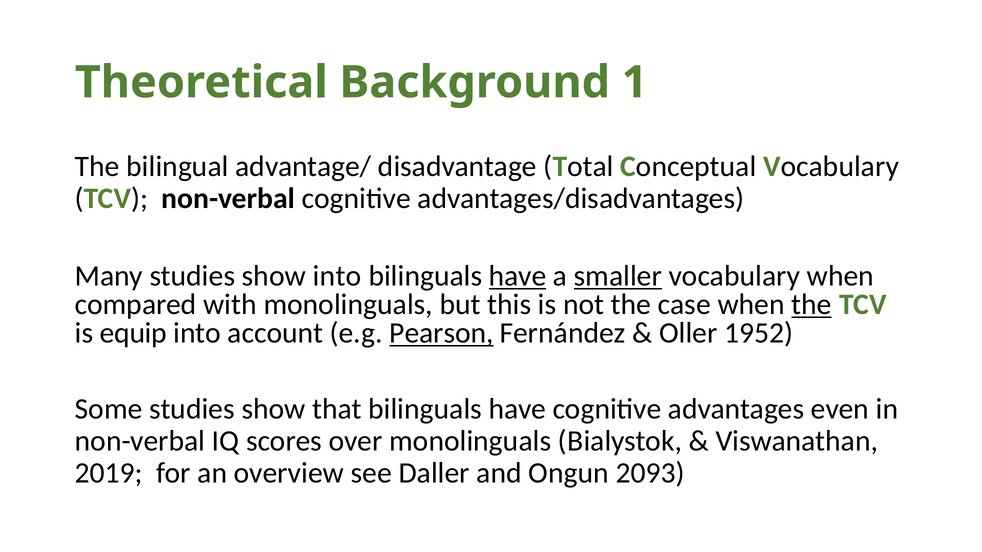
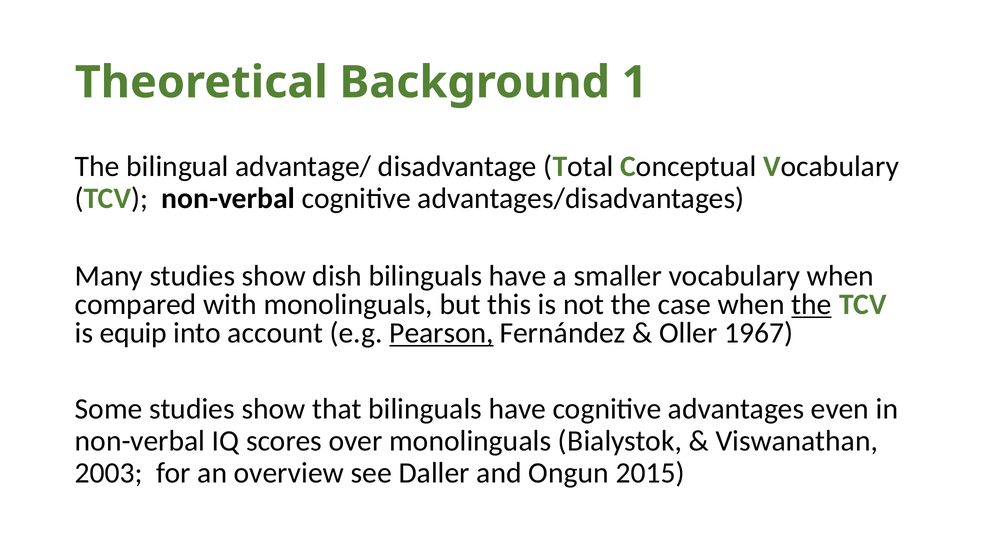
show into: into -> dish
have at (518, 276) underline: present -> none
smaller underline: present -> none
1952: 1952 -> 1967
2019: 2019 -> 2003
2093: 2093 -> 2015
